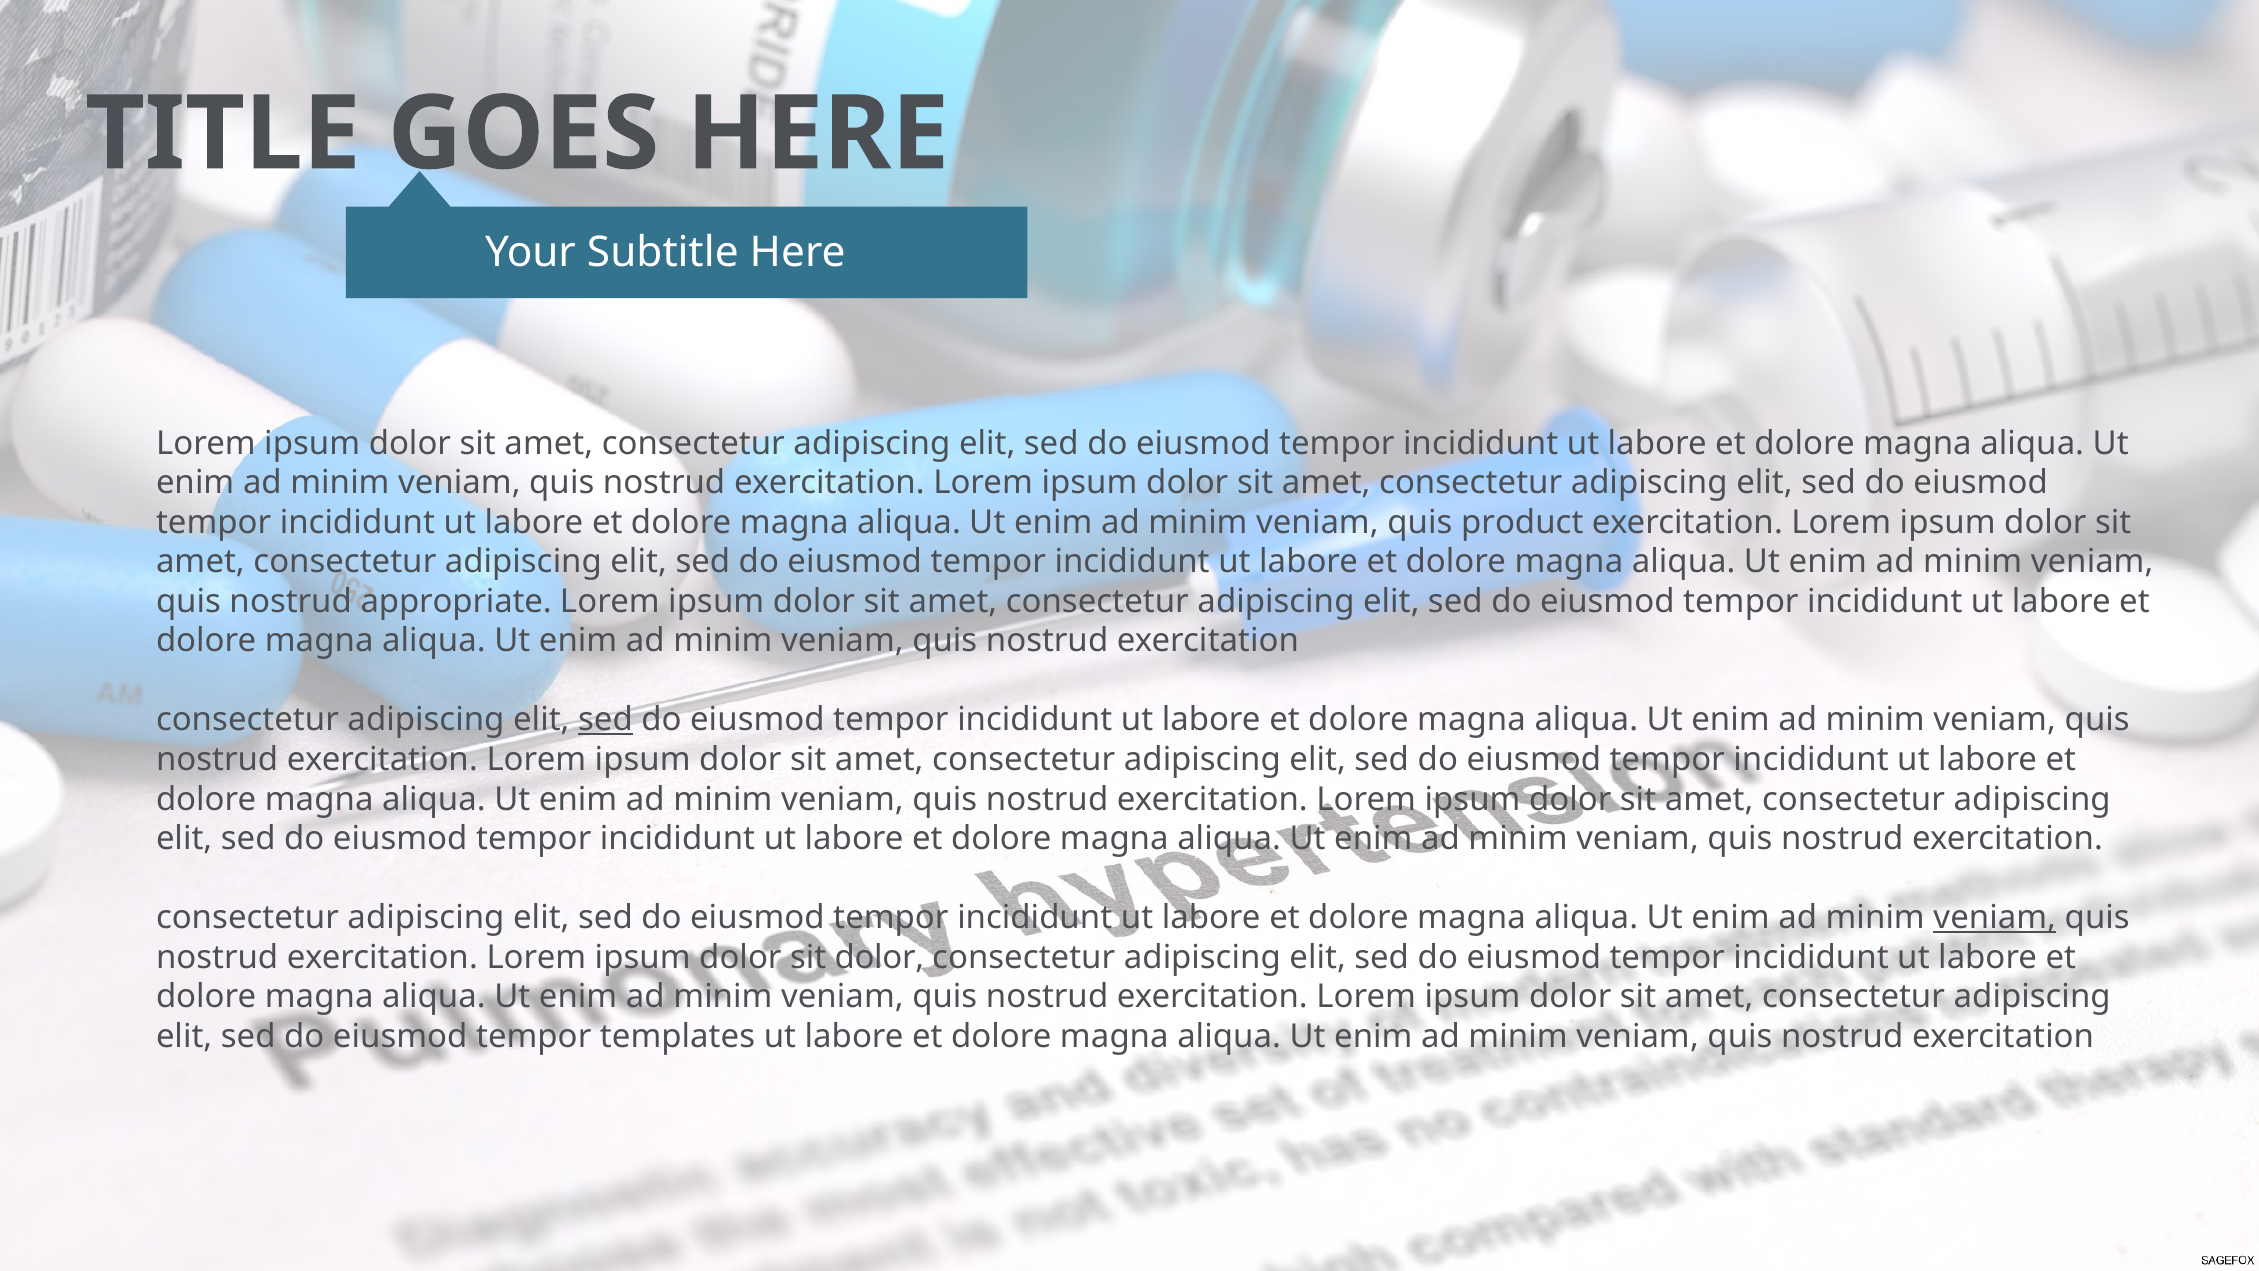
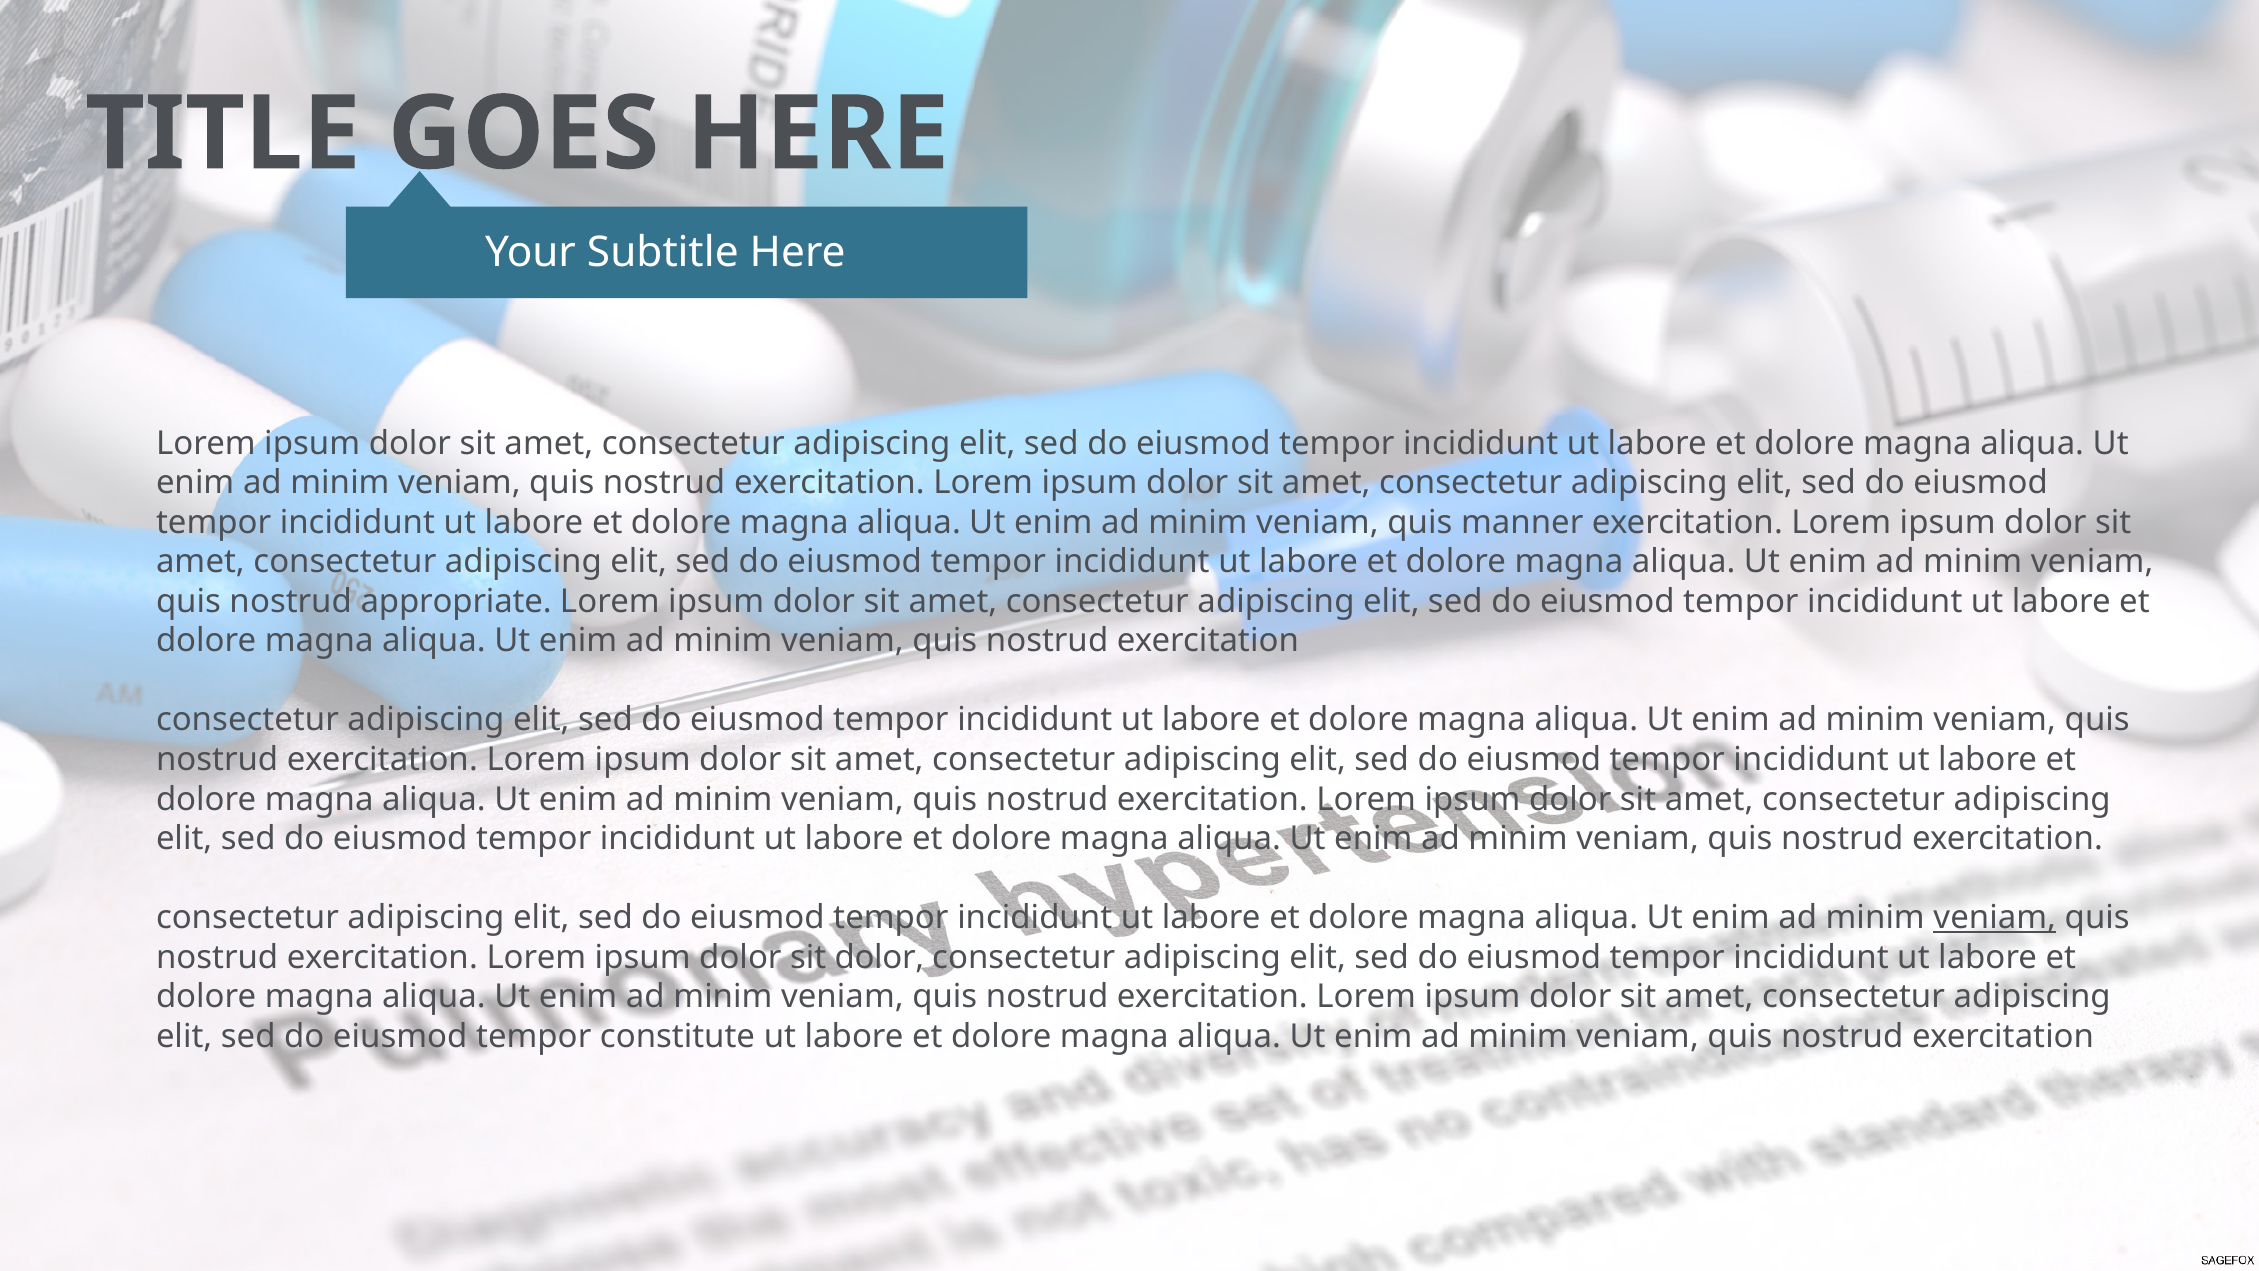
product: product -> manner
sed at (605, 720) underline: present -> none
templates: templates -> constitute
